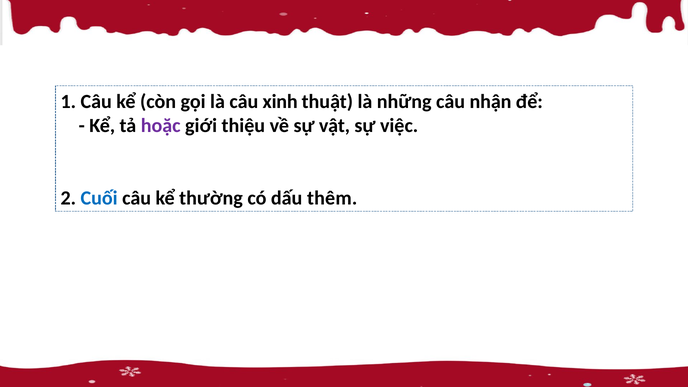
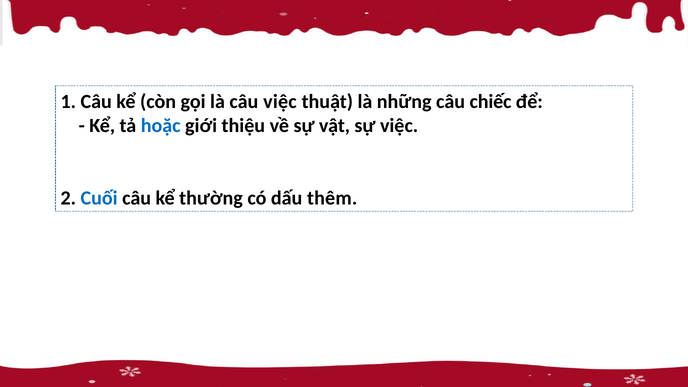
câu xinh: xinh -> việc
nhận: nhận -> chiếc
hoặc colour: purple -> blue
